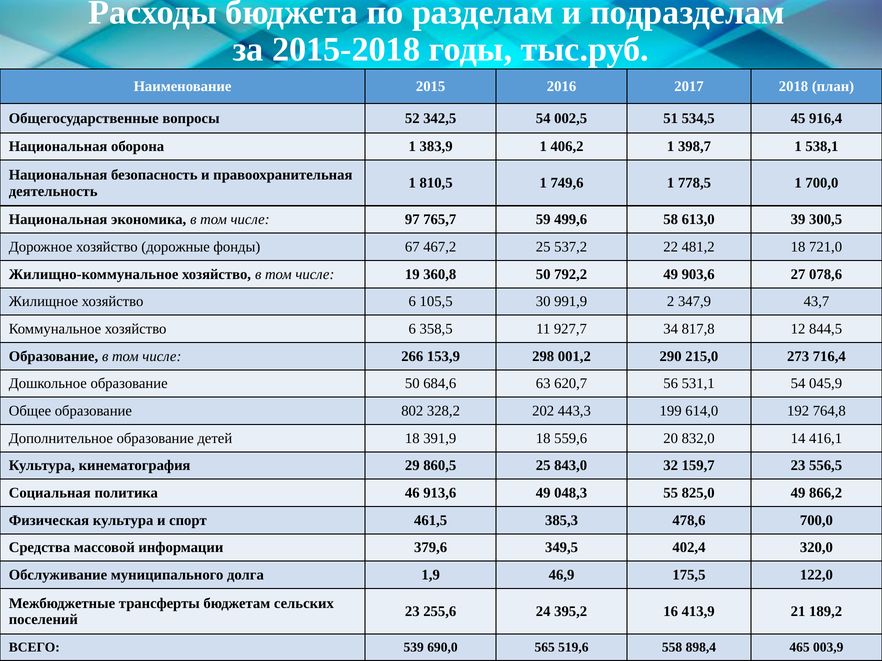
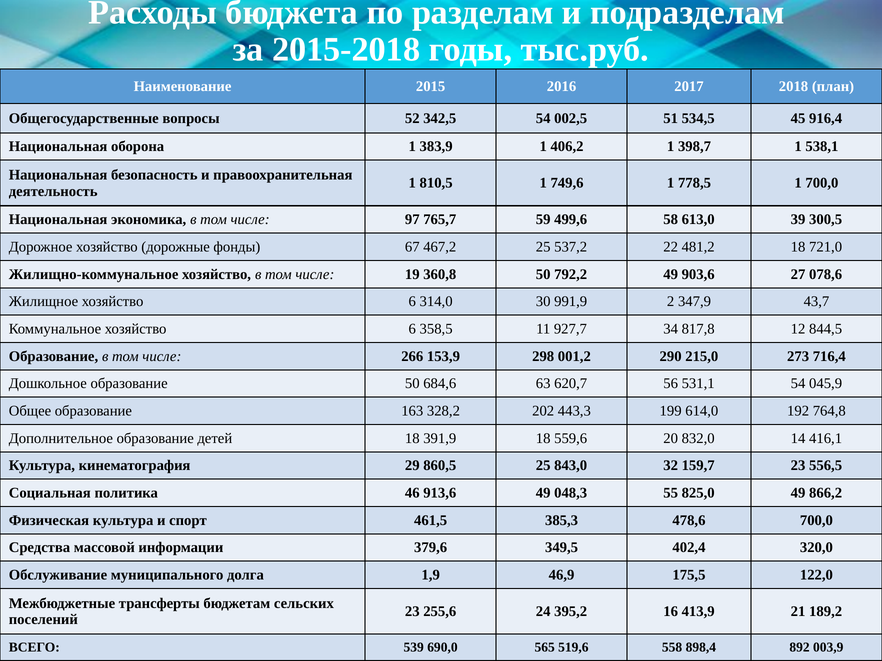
105,5: 105,5 -> 314,0
802: 802 -> 163
465: 465 -> 892
